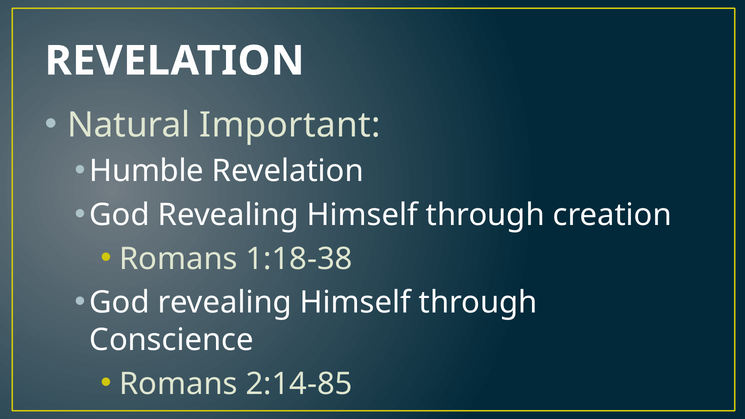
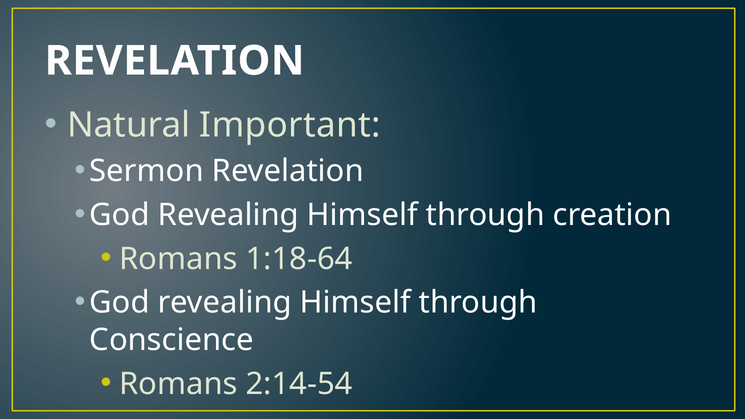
Humble: Humble -> Sermon
1:18-38: 1:18-38 -> 1:18-64
2:14-85: 2:14-85 -> 2:14-54
